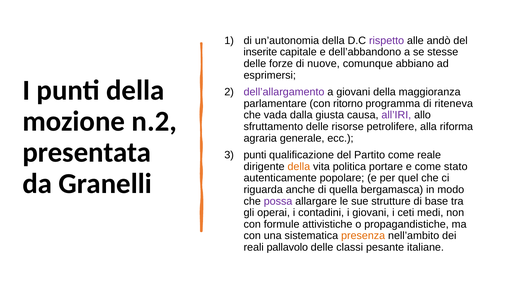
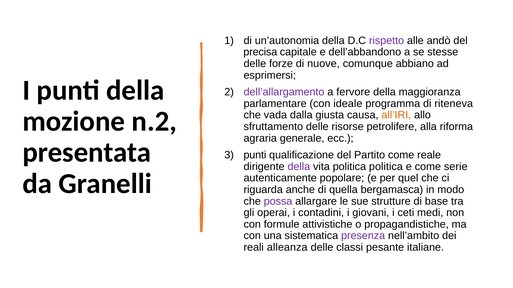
inserite: inserite -> precisa
a giovani: giovani -> fervore
ritorno: ritorno -> ideale
all’IRI colour: purple -> orange
della at (299, 167) colour: orange -> purple
politica portare: portare -> politica
stato: stato -> serie
presenza colour: orange -> purple
pallavolo: pallavolo -> alleanza
